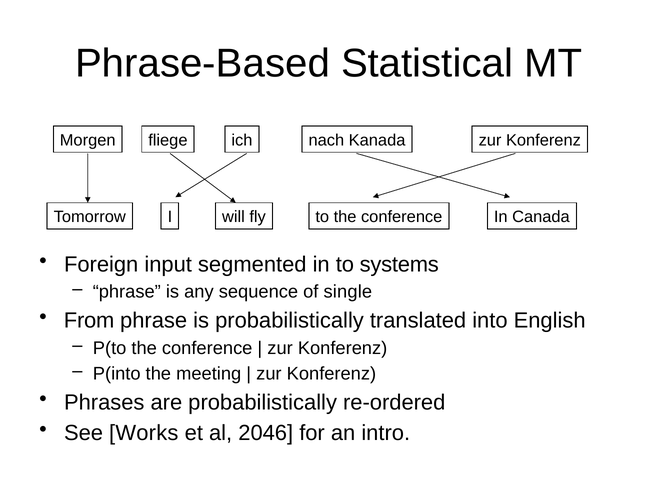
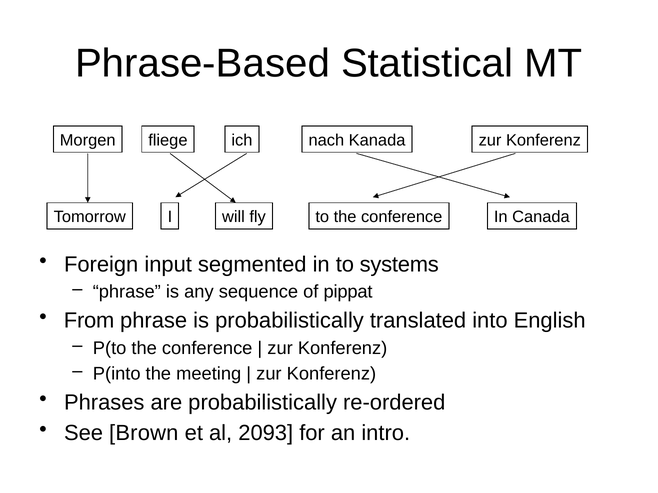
single: single -> pippat
Works: Works -> Brown
2046: 2046 -> 2093
